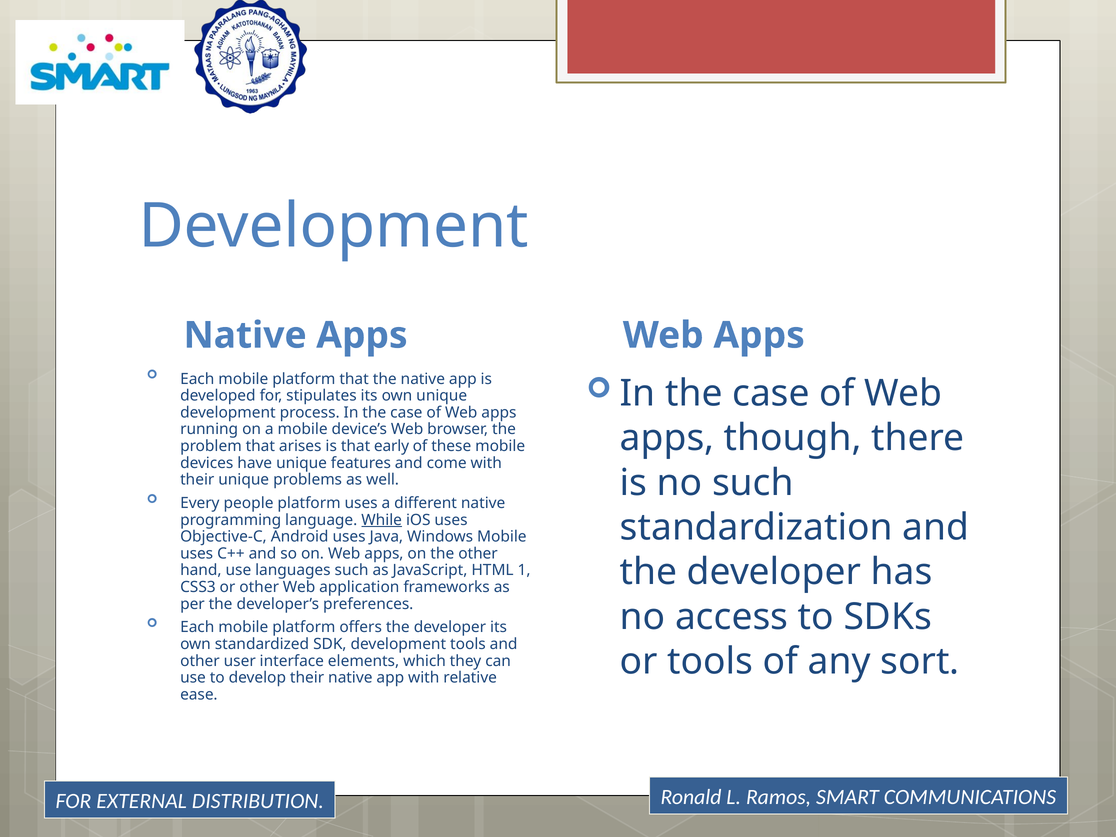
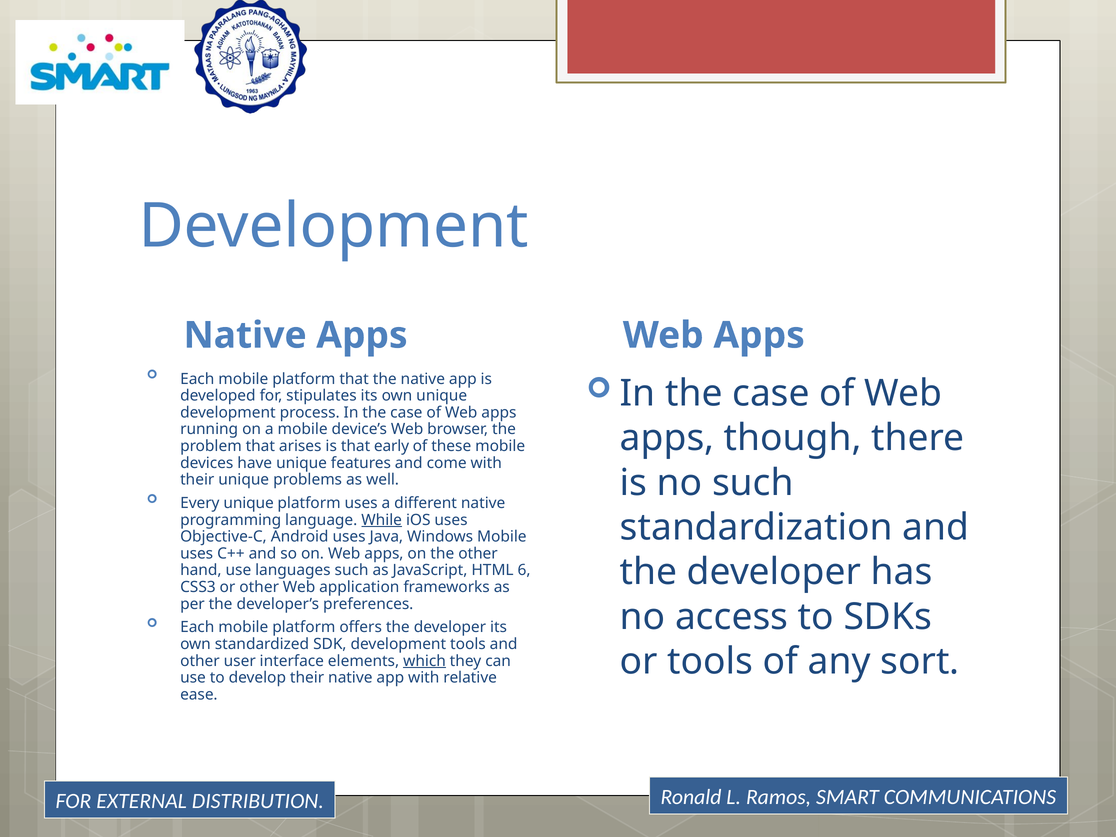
Every people: people -> unique
1: 1 -> 6
which underline: none -> present
